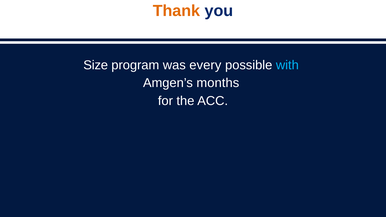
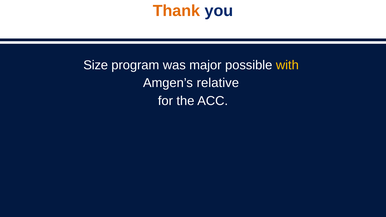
every: every -> major
with colour: light blue -> yellow
months: months -> relative
